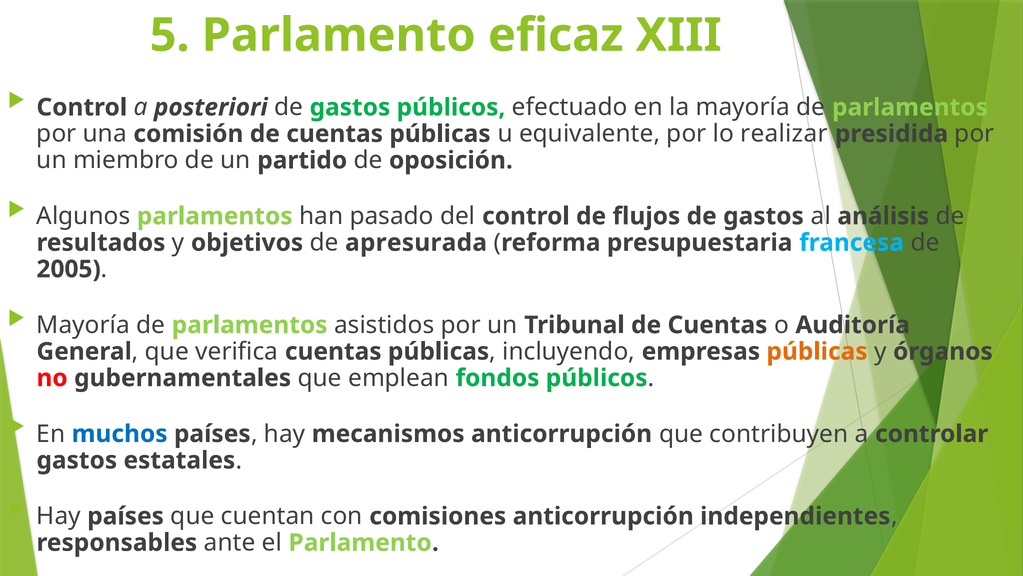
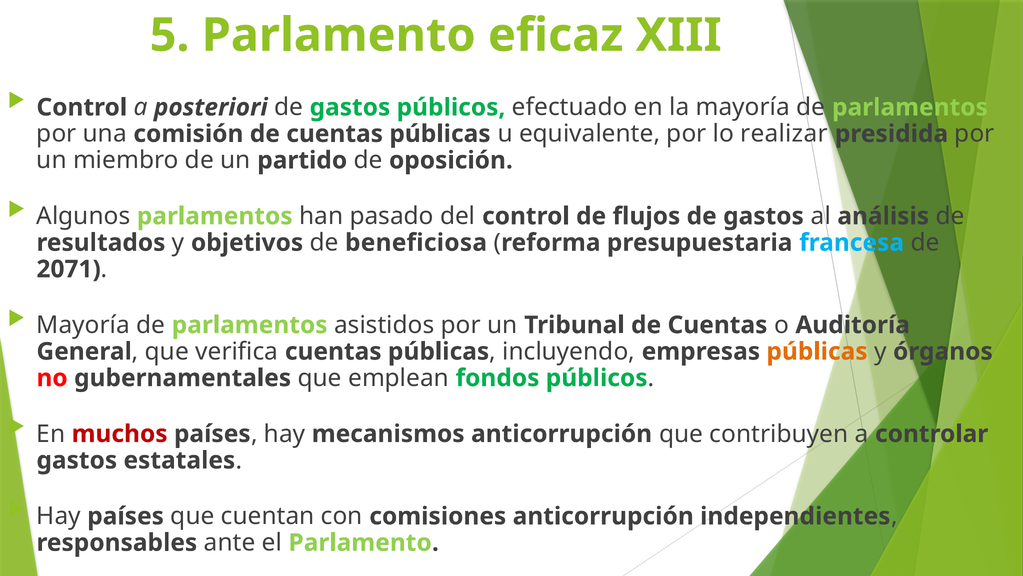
apresurada: apresurada -> beneficiosa
2005: 2005 -> 2071
muchos colour: blue -> red
